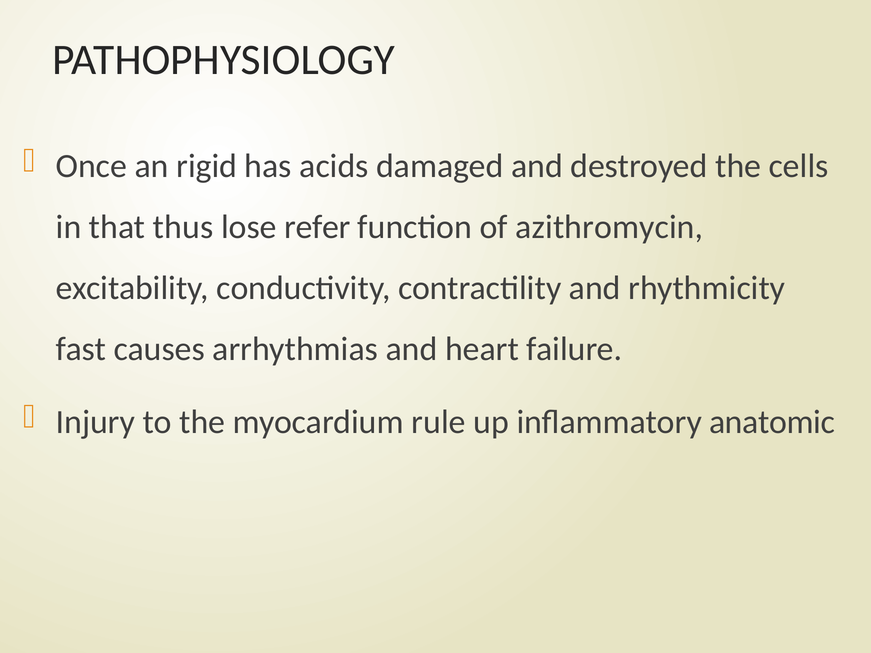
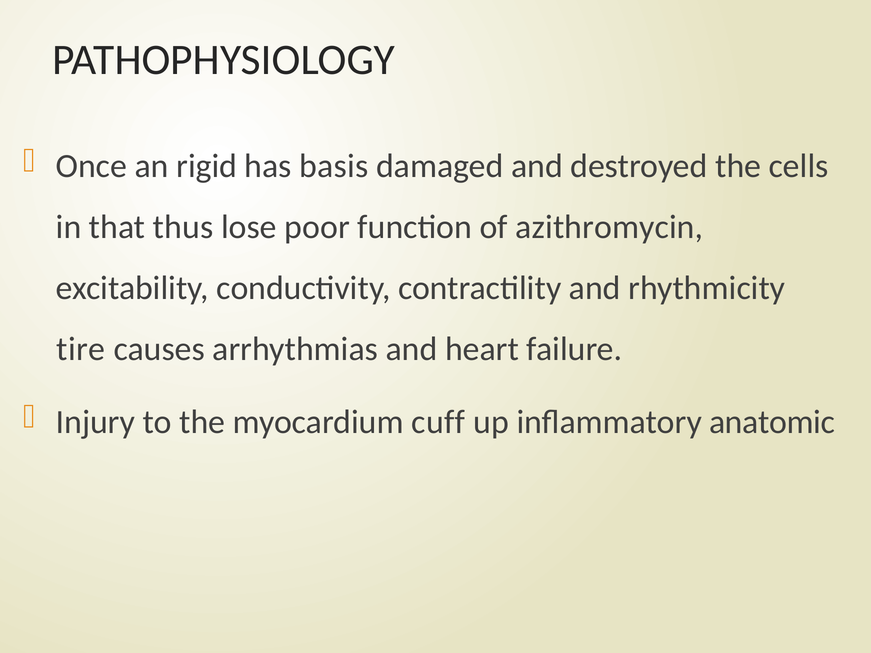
acids: acids -> basis
refer: refer -> poor
fast: fast -> tire
rule: rule -> cuff
